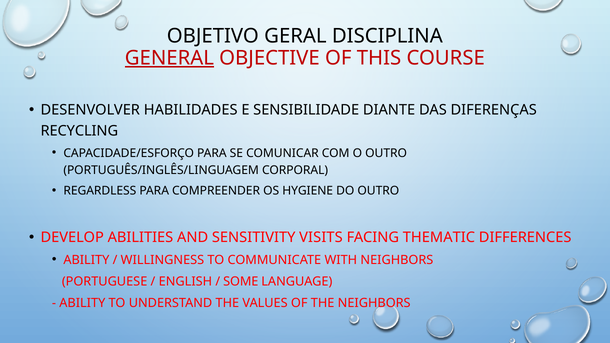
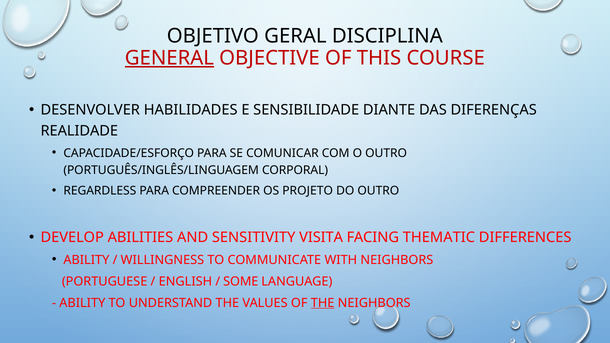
RECYCLING: RECYCLING -> REALIDADE
HYGIENE: HYGIENE -> PROJETO
VISITS: VISITS -> VISITA
THE at (323, 303) underline: none -> present
